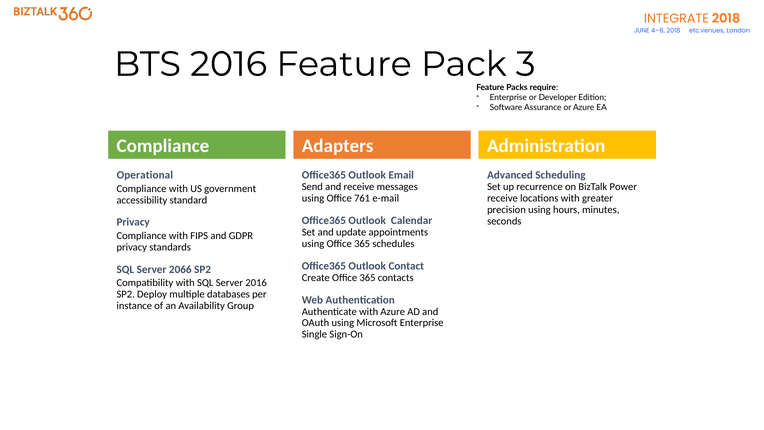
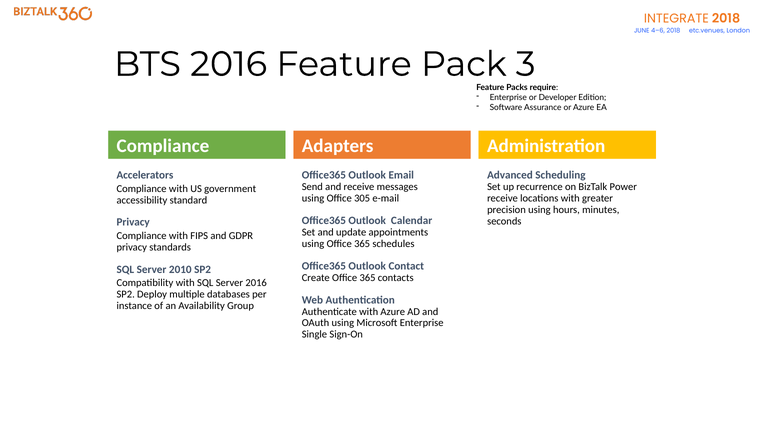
Operational: Operational -> Accelerators
761: 761 -> 305
2066: 2066 -> 2010
